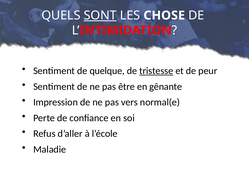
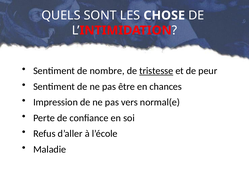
SONT underline: present -> none
quelque: quelque -> nombre
gênante: gênante -> chances
